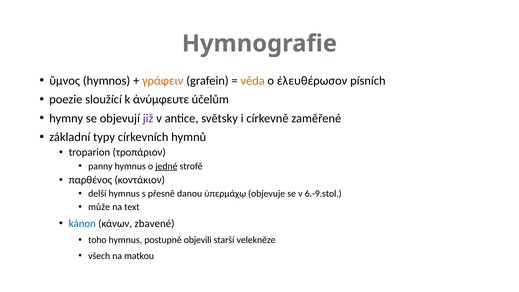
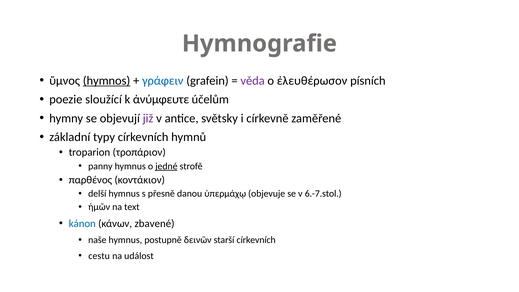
hymnos underline: none -> present
γράφειν colour: orange -> blue
věda colour: orange -> purple
6.-9.stol: 6.-9.stol -> 6.-7.stol
může: může -> ἡμῶν
toho: toho -> naše
objevili: objevili -> δεινῶν
starší velekněze: velekněze -> církevních
všech: všech -> cestu
matkou: matkou -> událost
